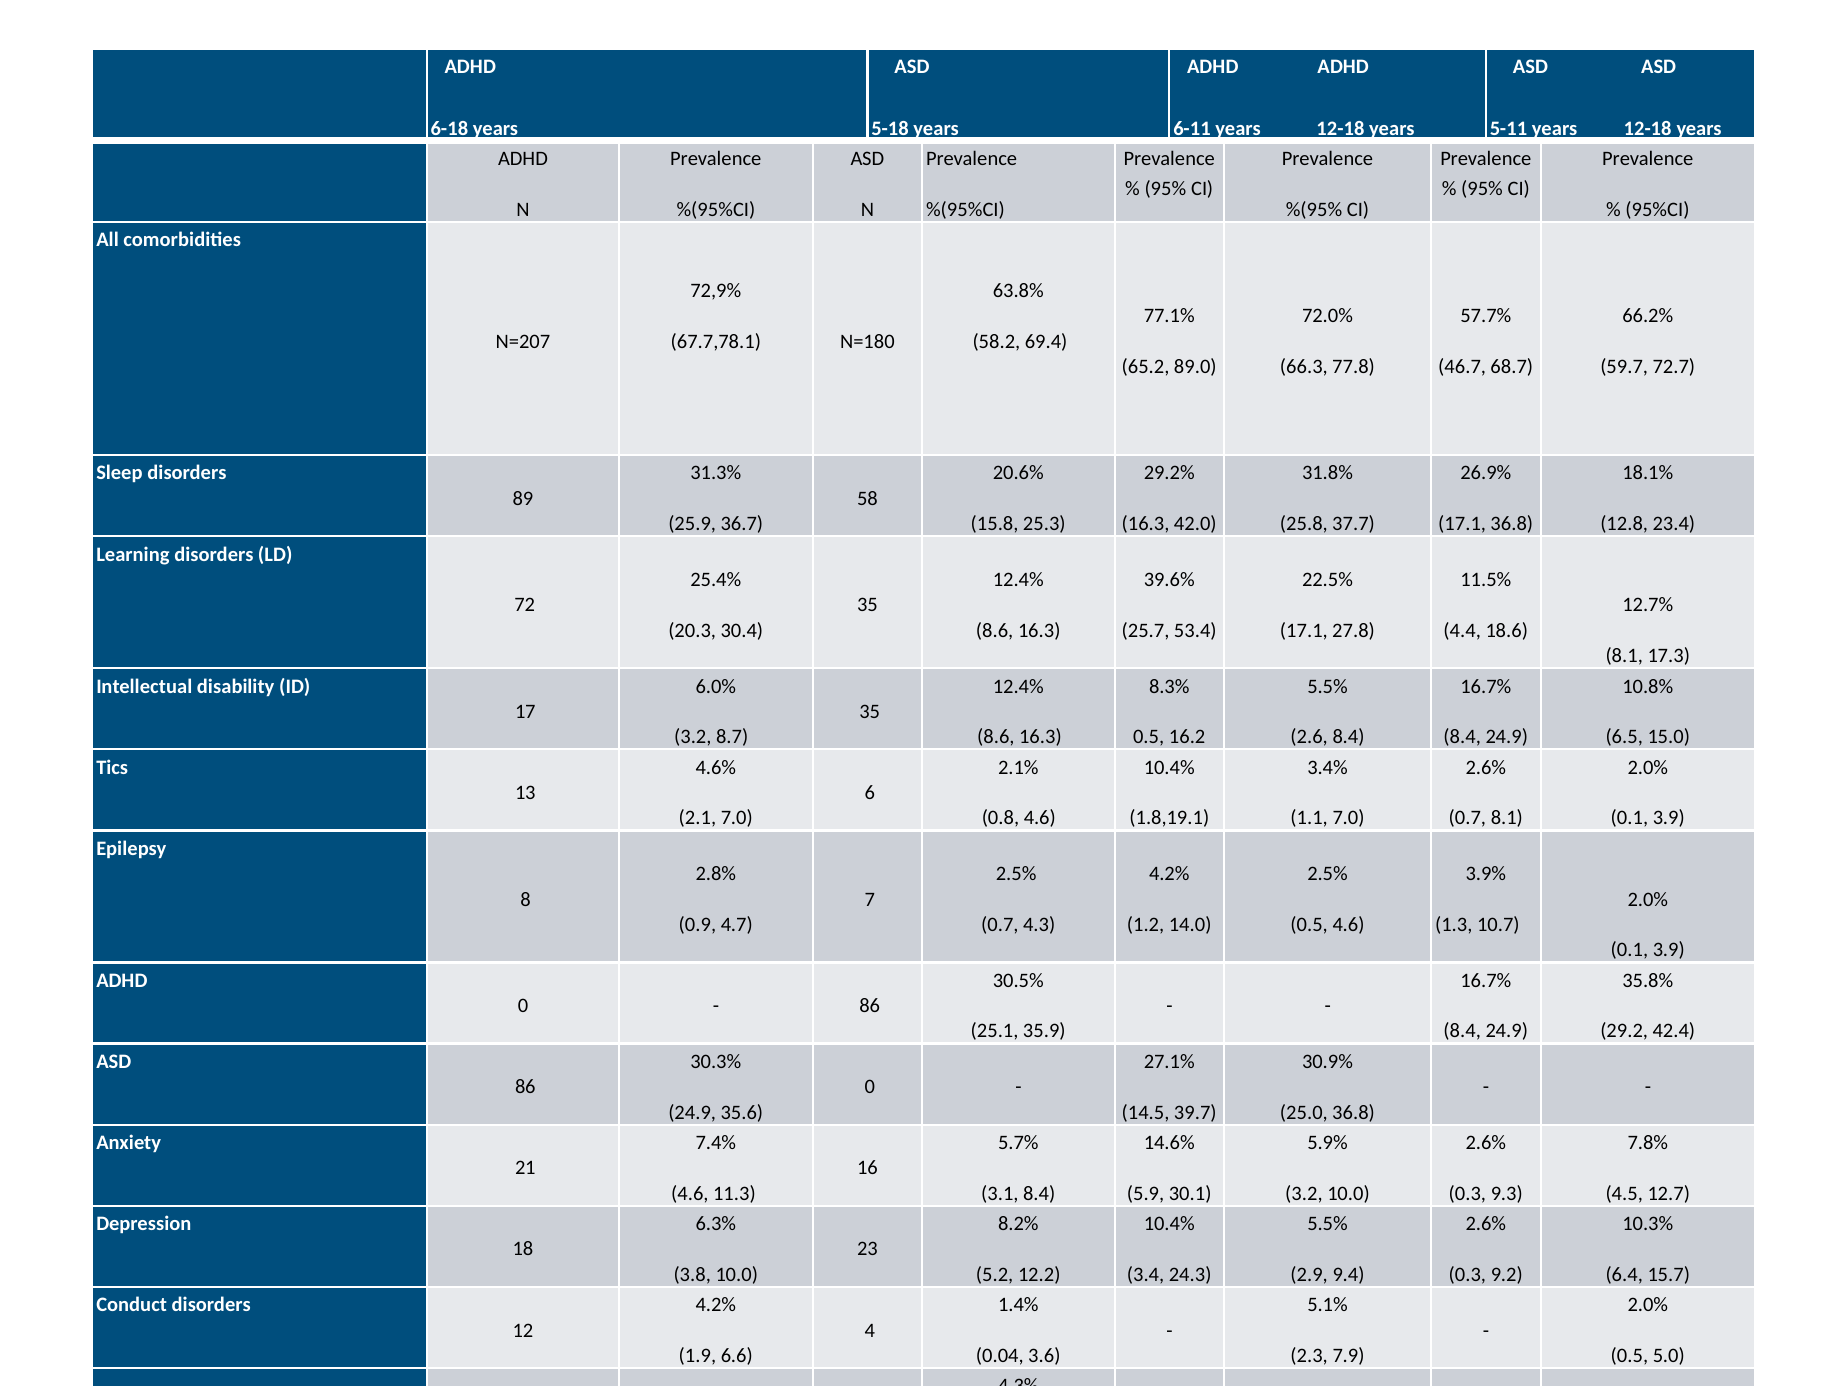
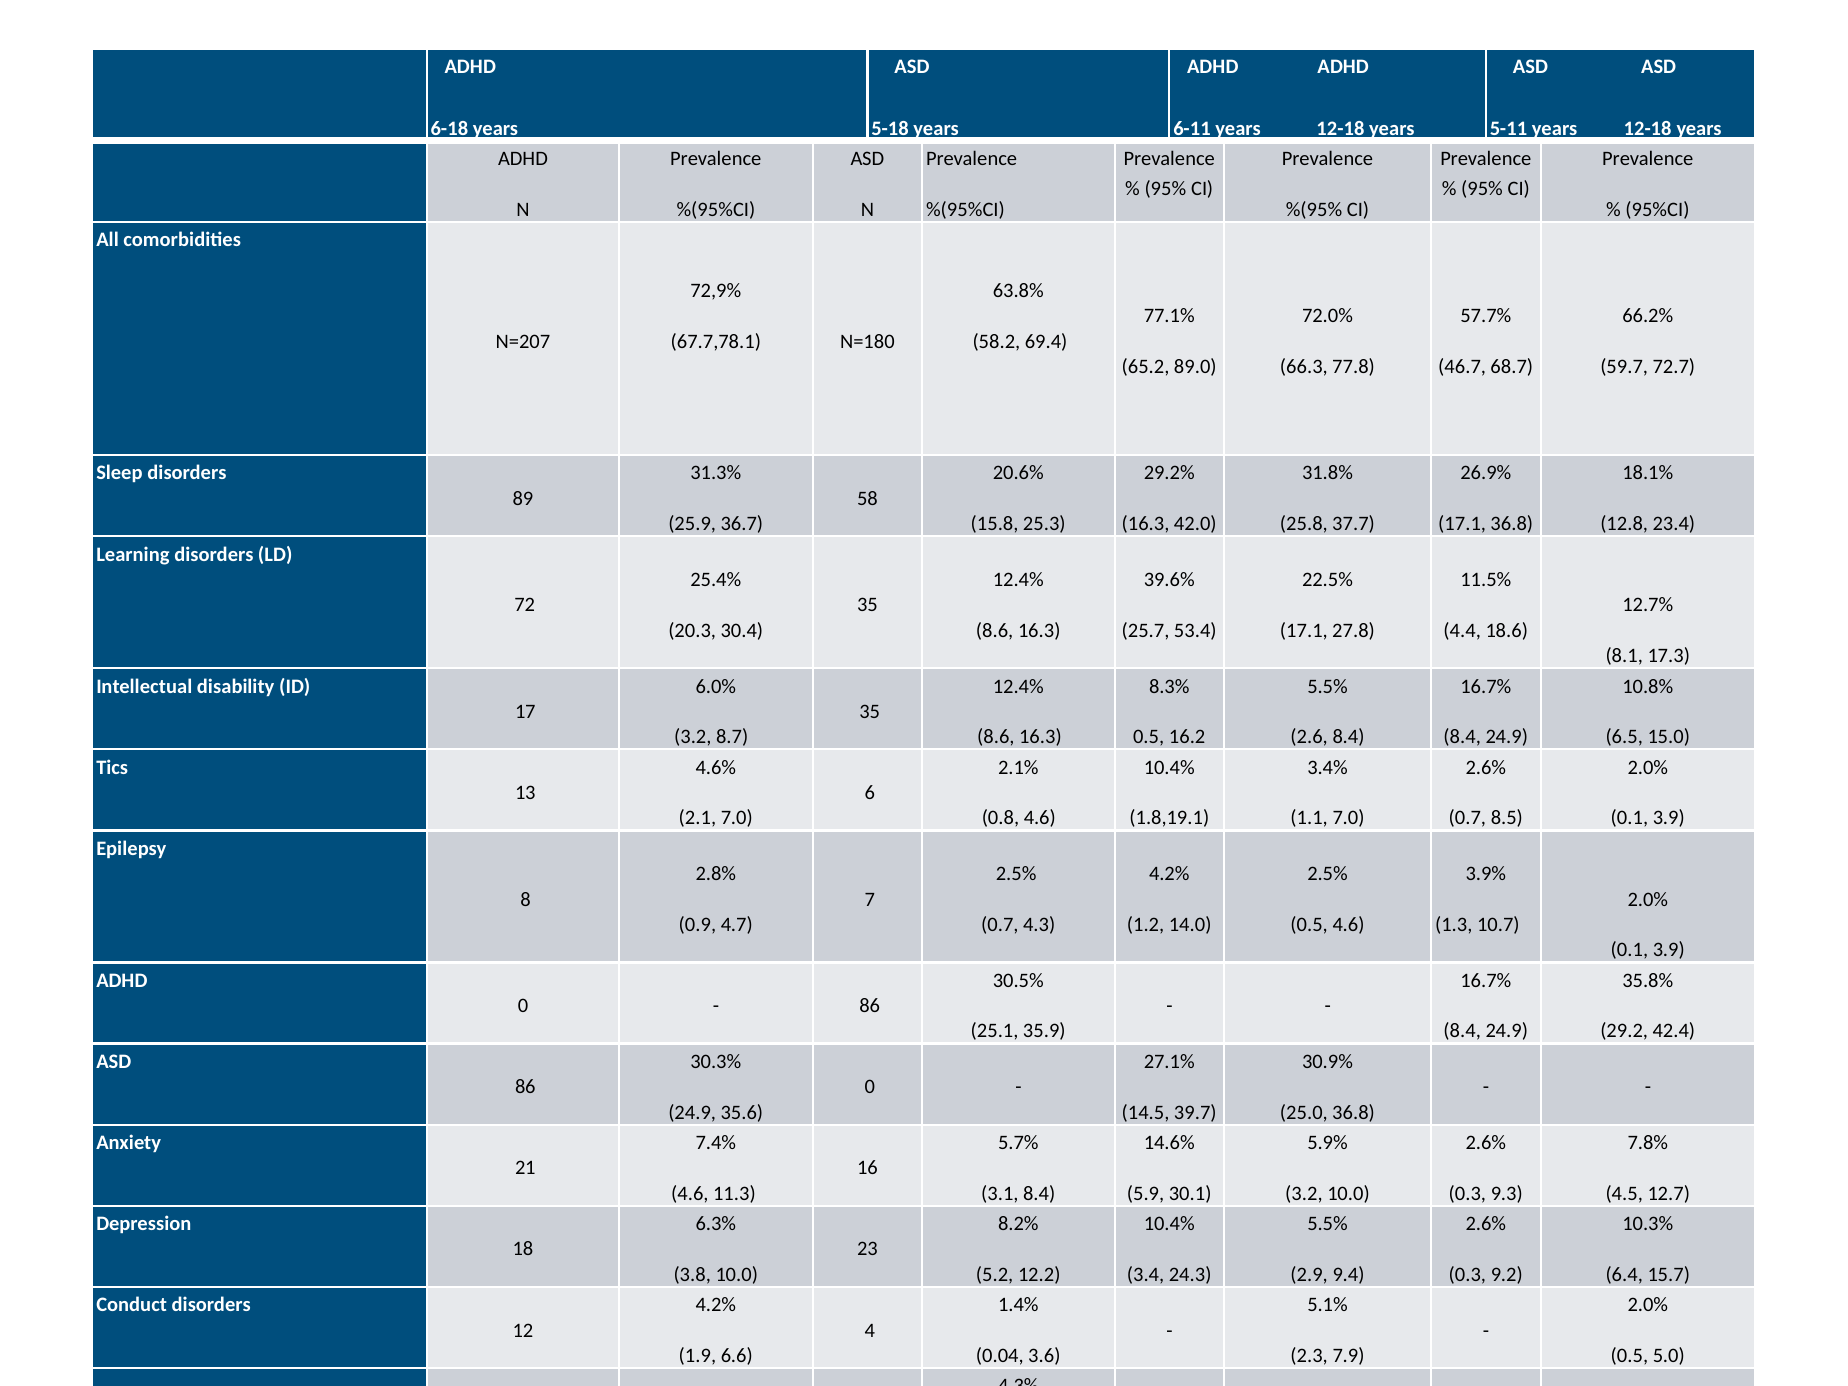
0.7 8.1: 8.1 -> 8.5
